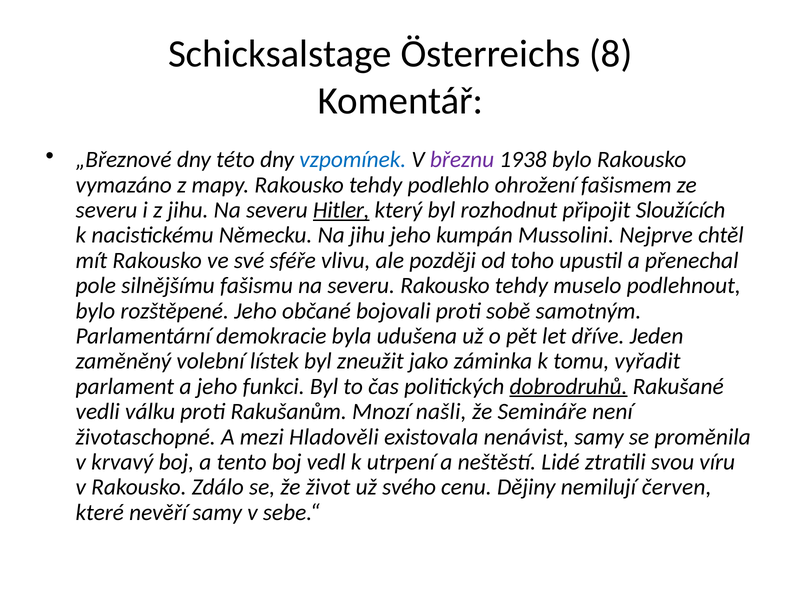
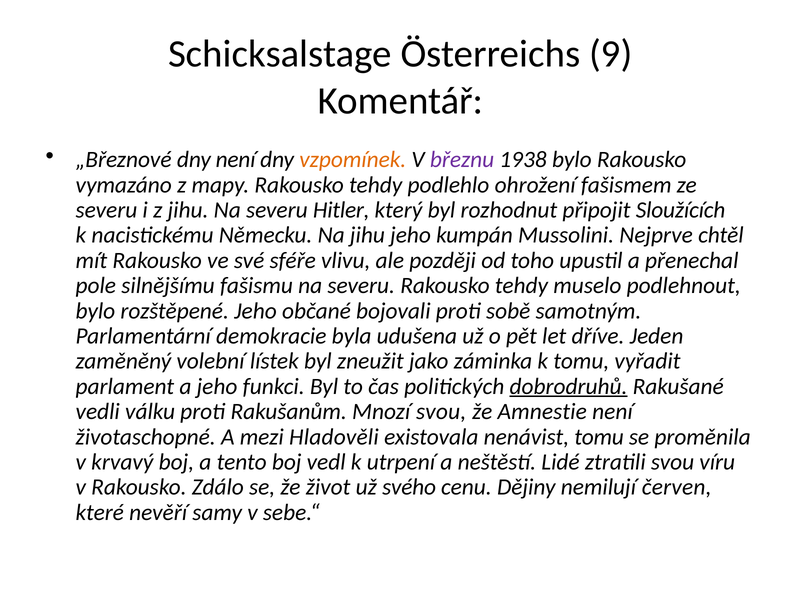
8: 8 -> 9
dny této: této -> není
vzpomínek colour: blue -> orange
Hitler underline: present -> none
Mnozí našli: našli -> svou
Semináře: Semináře -> Amnestie
nenávist samy: samy -> tomu
